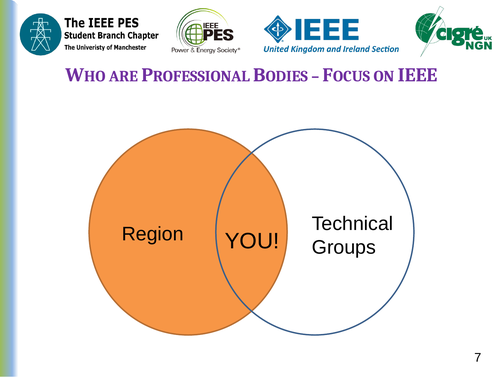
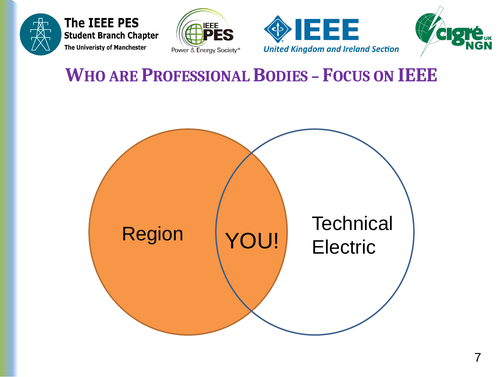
Groups: Groups -> Electric
